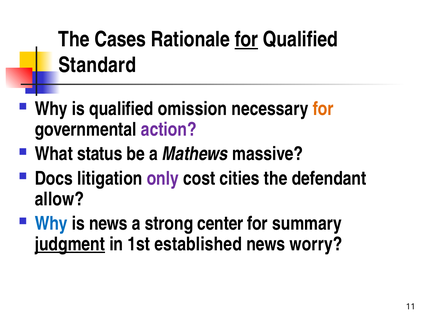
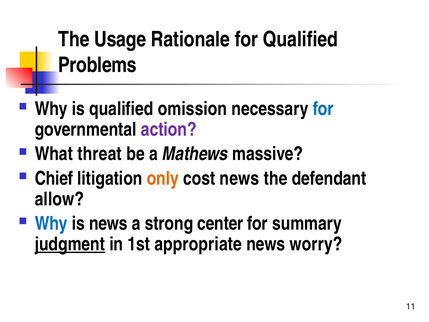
Cases: Cases -> Usage
for at (246, 39) underline: present -> none
Standard: Standard -> Problems
for at (323, 109) colour: orange -> blue
status: status -> threat
Docs: Docs -> Chief
only colour: purple -> orange
cost cities: cities -> news
established: established -> appropriate
